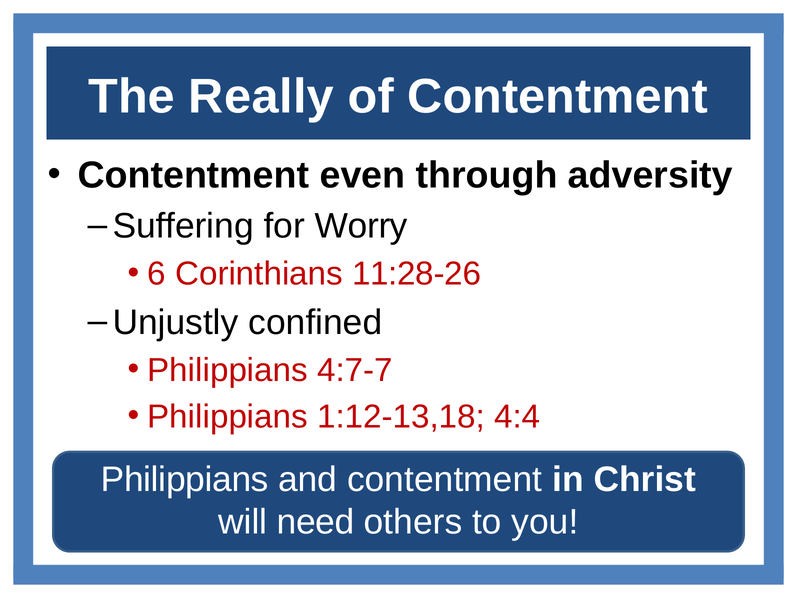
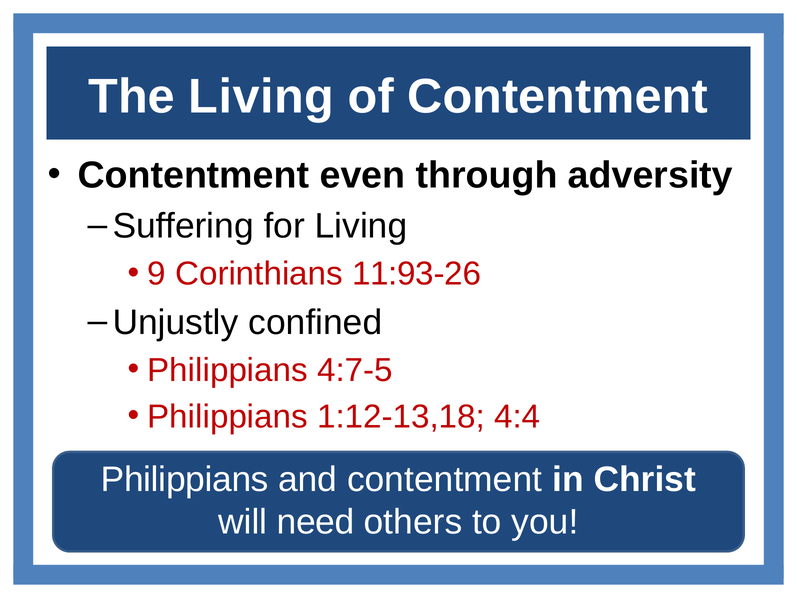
The Really: Really -> Living
for Worry: Worry -> Living
6: 6 -> 9
11:28-26: 11:28-26 -> 11:93-26
4:7-7: 4:7-7 -> 4:7-5
